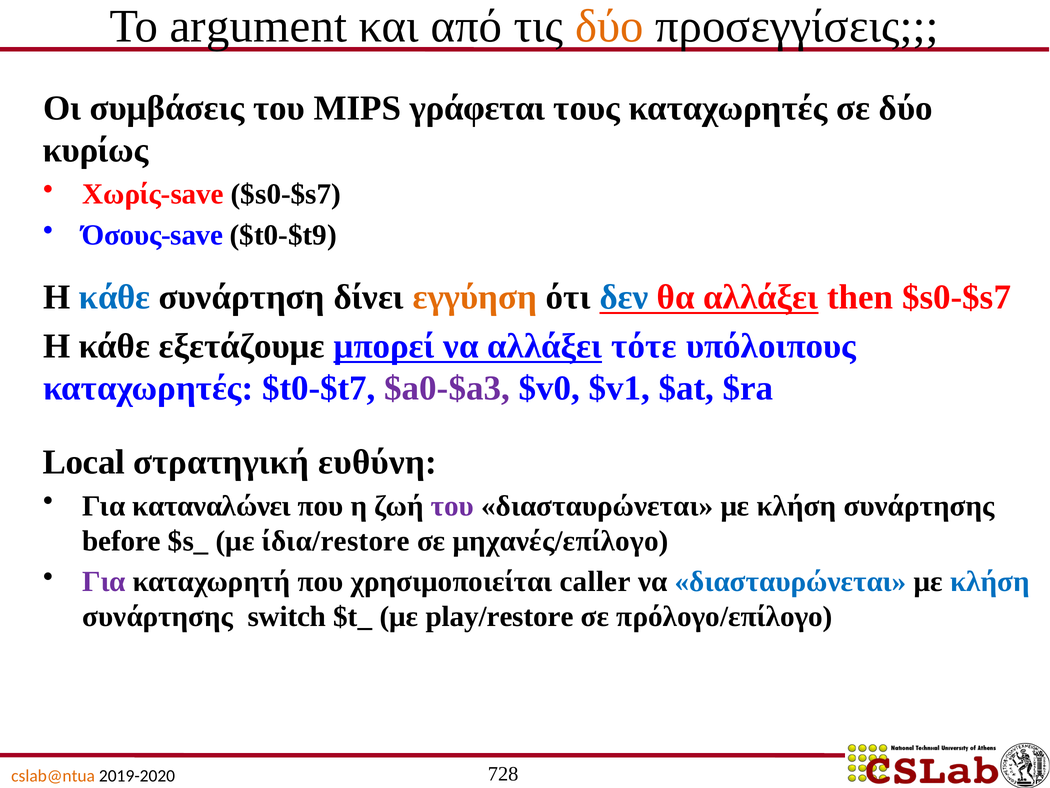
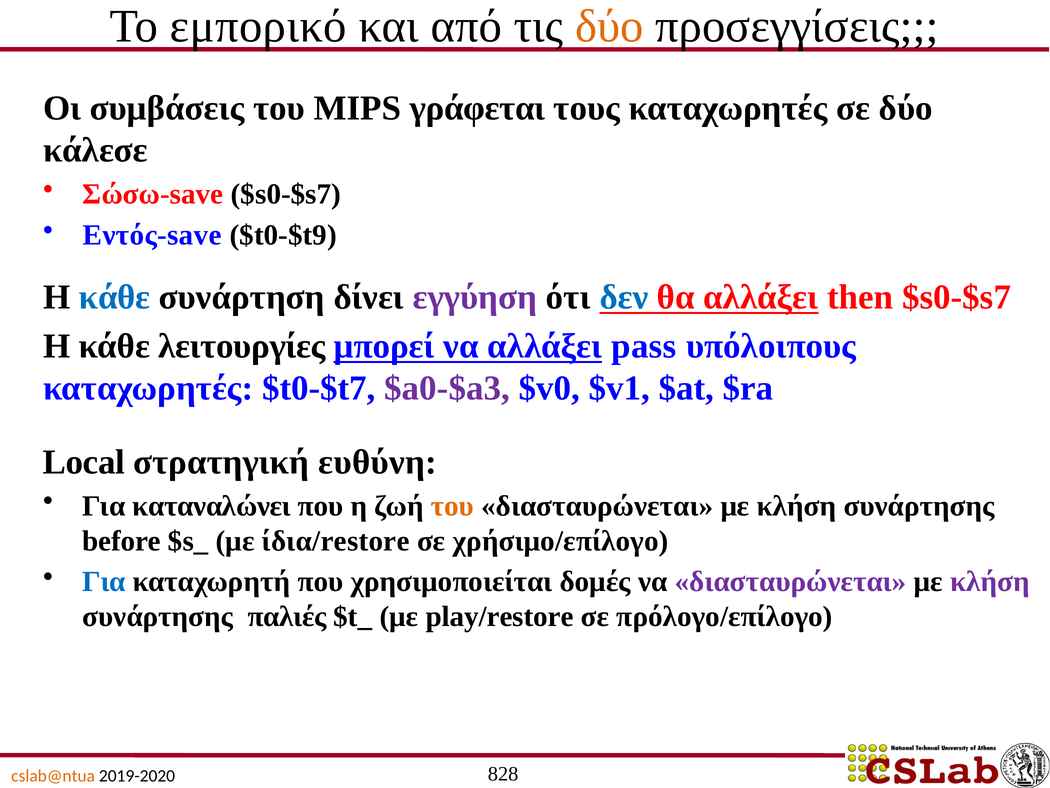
argument: argument -> εμπορικό
κυρίως: κυρίως -> κάλεσε
Χωρίς-save: Χωρίς-save -> Σώσω-save
Όσους-save: Όσους-save -> Εντός-save
εγγύηση colour: orange -> purple
εξετάζουμε: εξετάζουμε -> λειτουργίες
τότε: τότε -> pass
του at (452, 506) colour: purple -> orange
μηχανές/επίλογο: μηχανές/επίλογο -> χρήσιμο/επίλογο
Για at (104, 581) colour: purple -> blue
caller: caller -> δομές
διασταυρώνεται at (791, 581) colour: blue -> purple
κλήση at (990, 581) colour: blue -> purple
switch: switch -> παλιές
728: 728 -> 828
